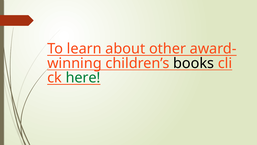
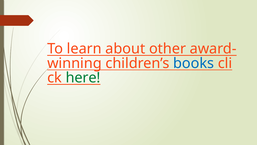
books colour: black -> blue
